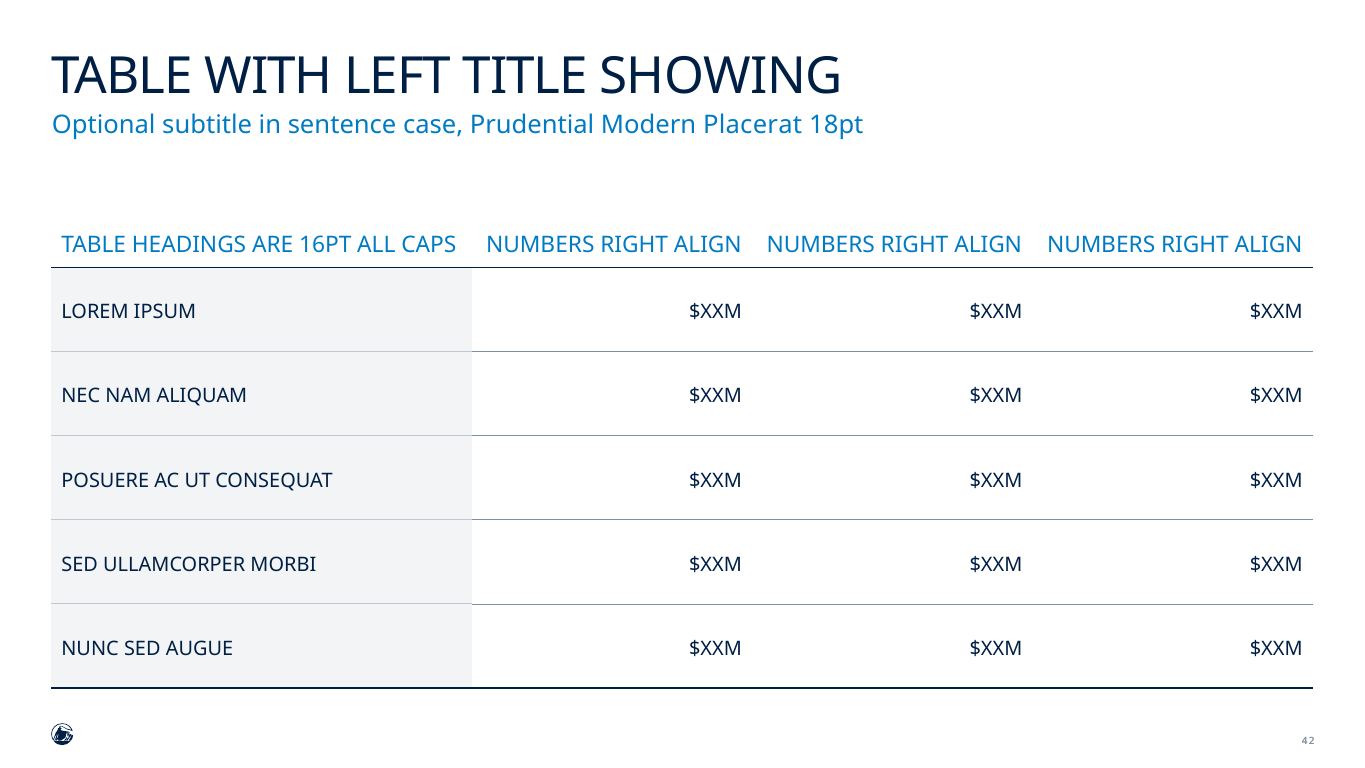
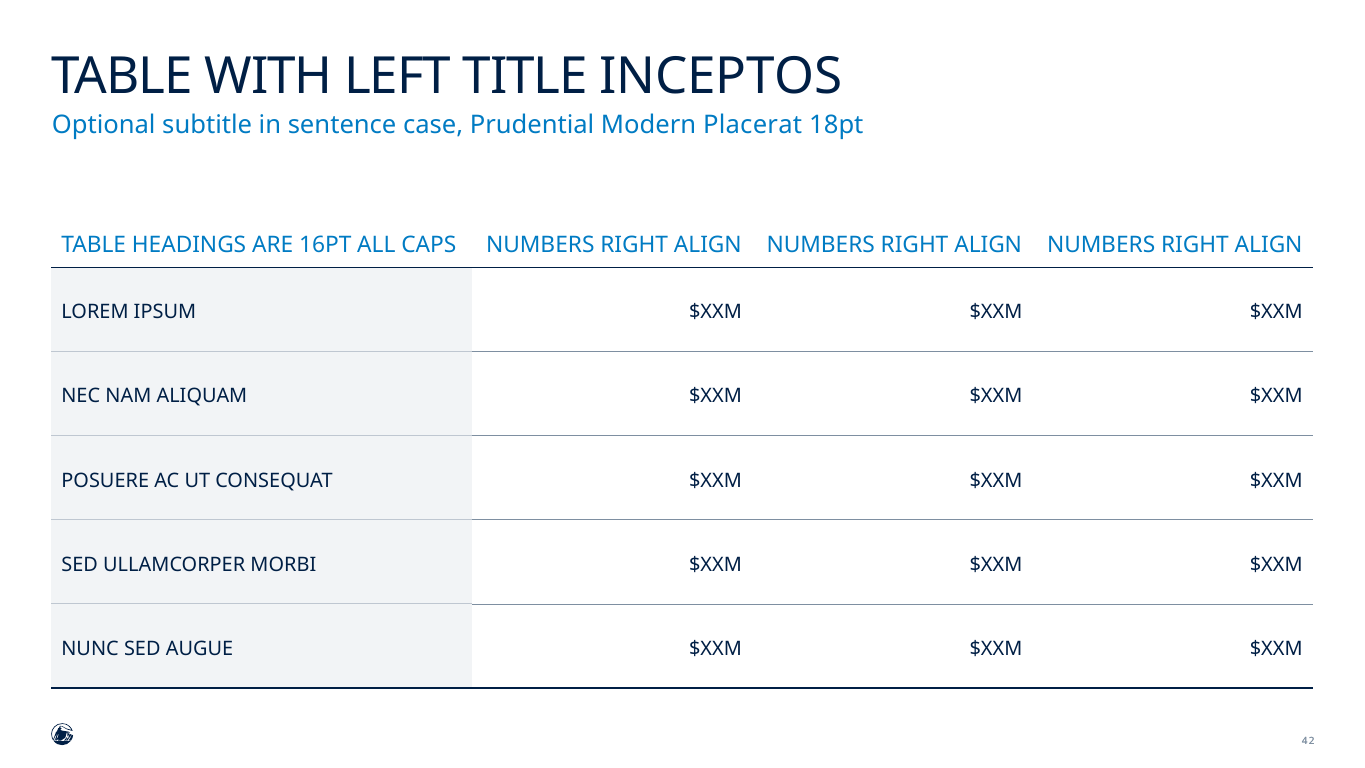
SHOWING: SHOWING -> INCEPTOS
